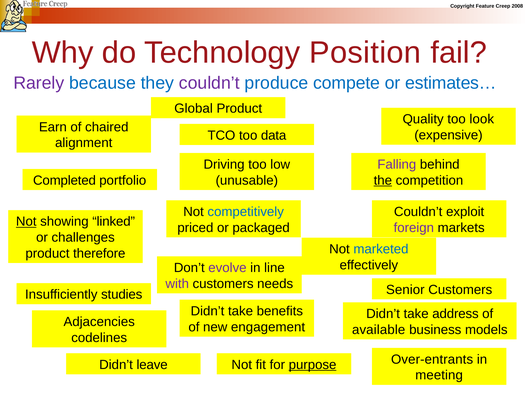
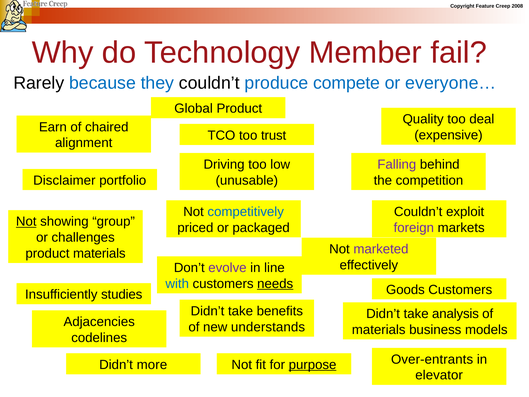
Position: Position -> Member
Rarely colour: purple -> black
couldn’t at (209, 83) colour: purple -> black
estimates…: estimates… -> everyone…
look: look -> deal
data: data -> trust
the underline: present -> none
Completed: Completed -> Disclaimer
linked: linked -> group
marketed colour: blue -> purple
product therefore: therefore -> materials
with colour: purple -> blue
needs underline: none -> present
Senior: Senior -> Goods
address: address -> analysis
engagement: engagement -> understands
available at (379, 330): available -> materials
leave: leave -> more
meeting: meeting -> elevator
